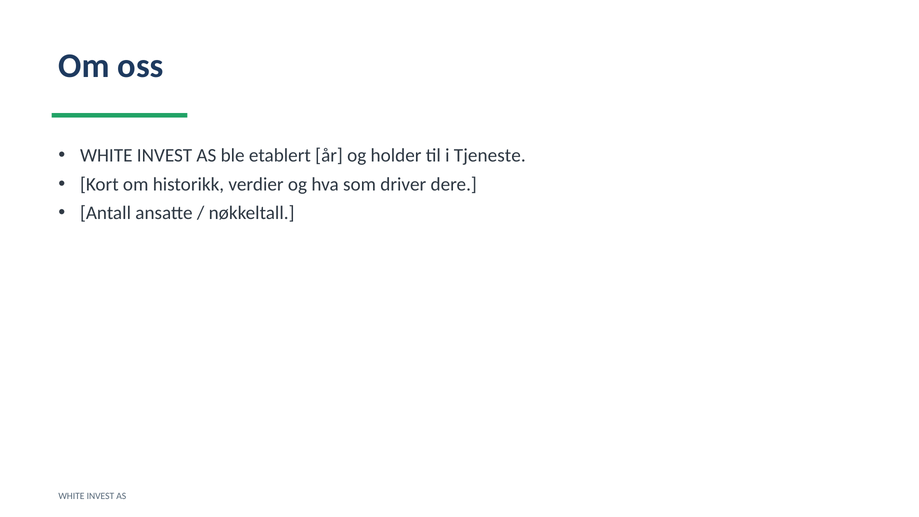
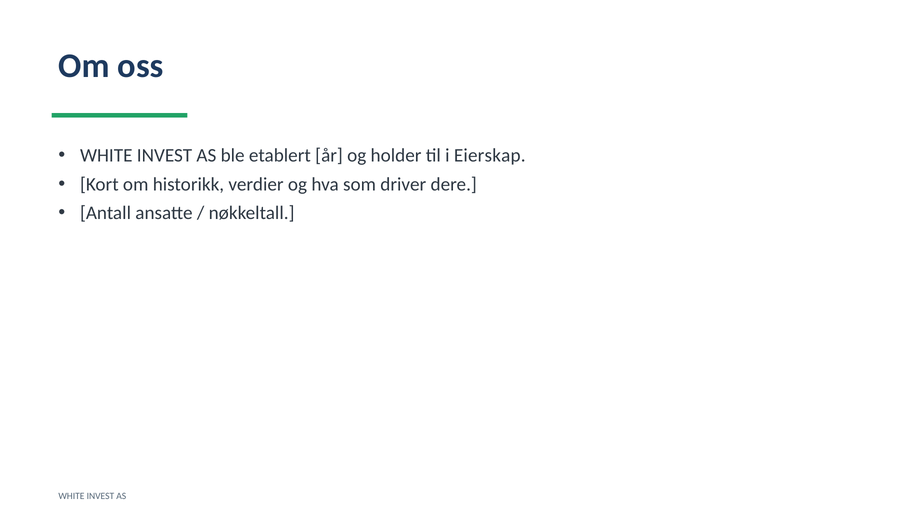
Tjeneste: Tjeneste -> Eierskap
